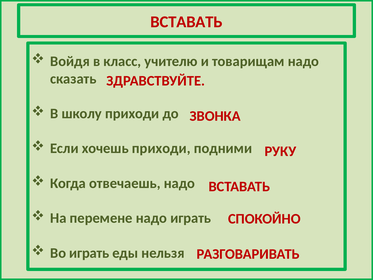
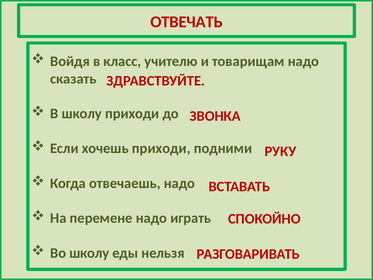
ВСТАВАТЬ at (187, 22): ВСТАВАТЬ -> ОТВЕЧАТЬ
Во играть: играть -> школу
